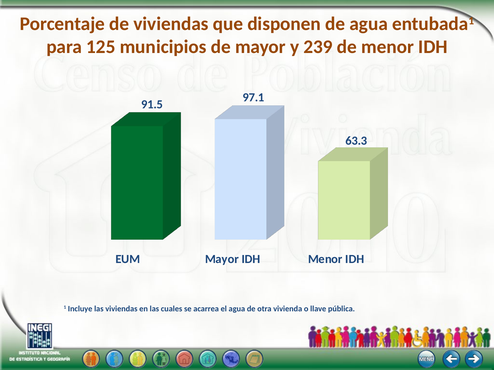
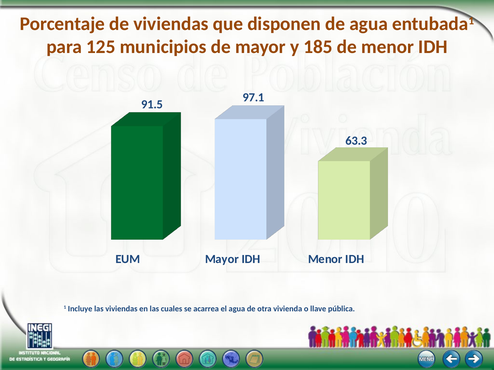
239: 239 -> 185
